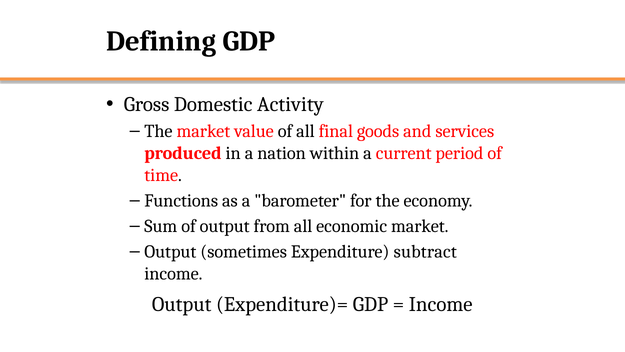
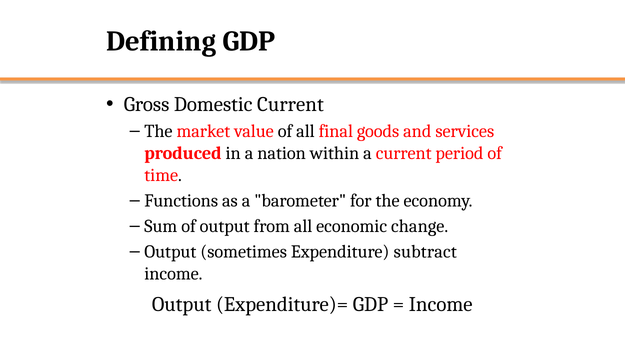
Domestic Activity: Activity -> Current
economic market: market -> change
